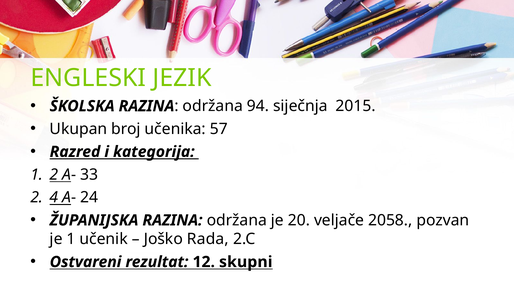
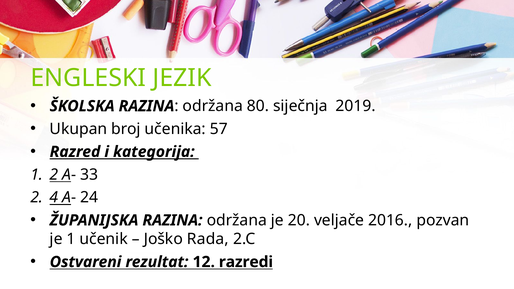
94: 94 -> 80
2015: 2015 -> 2019
2058: 2058 -> 2016
skupni: skupni -> razredi
